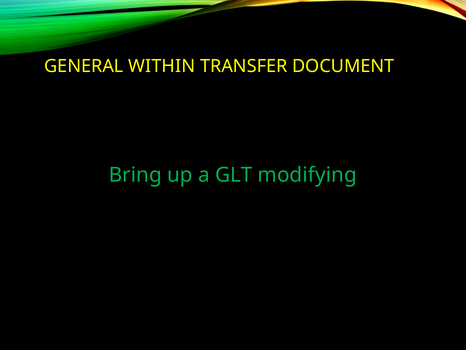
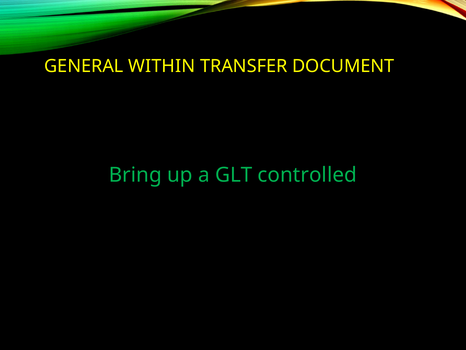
modifying: modifying -> controlled
